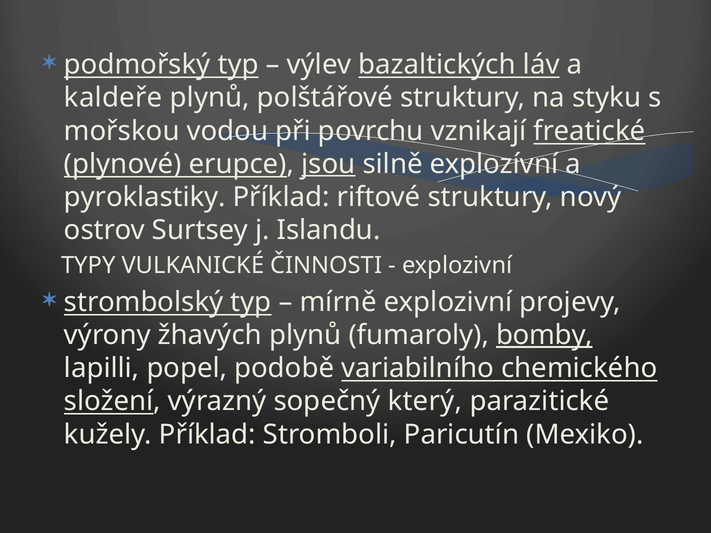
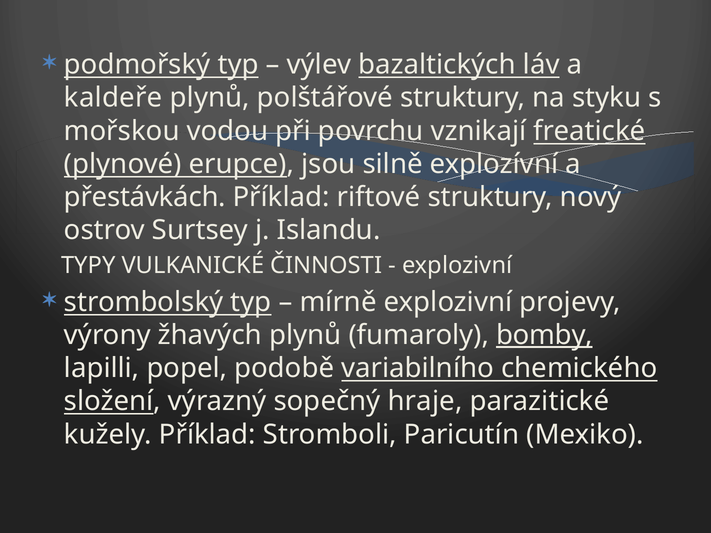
jsou underline: present -> none
pyroklastiky: pyroklastiky -> přestávkách
který: který -> hraje
